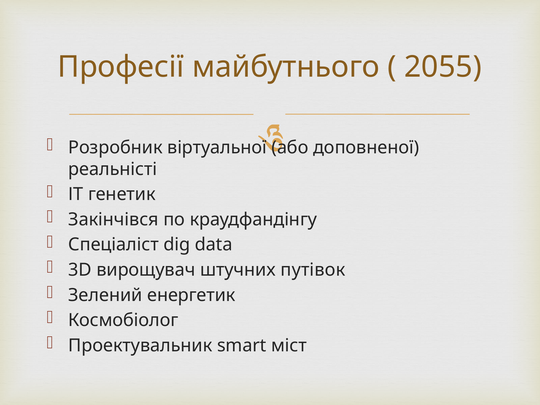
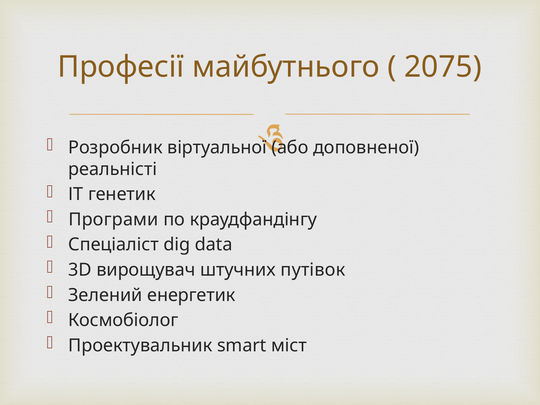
2055: 2055 -> 2075
Закінчівся: Закінчівся -> Програми
